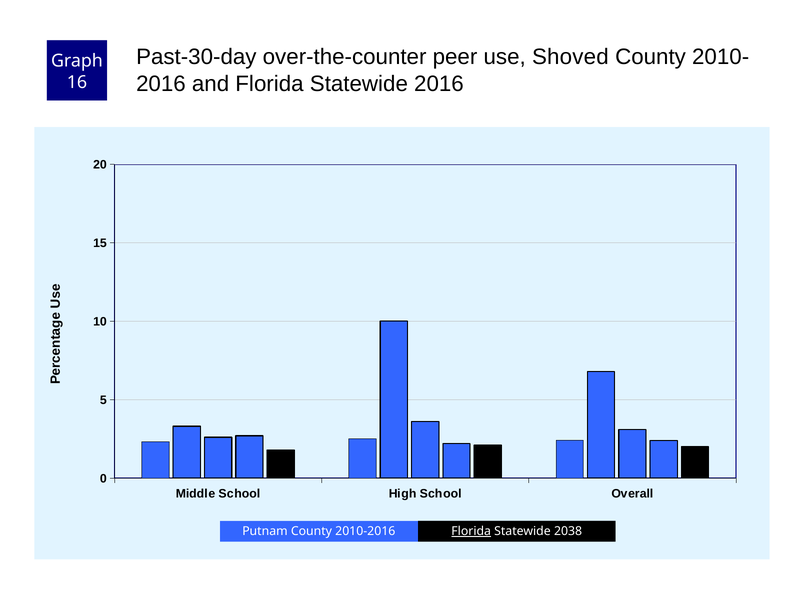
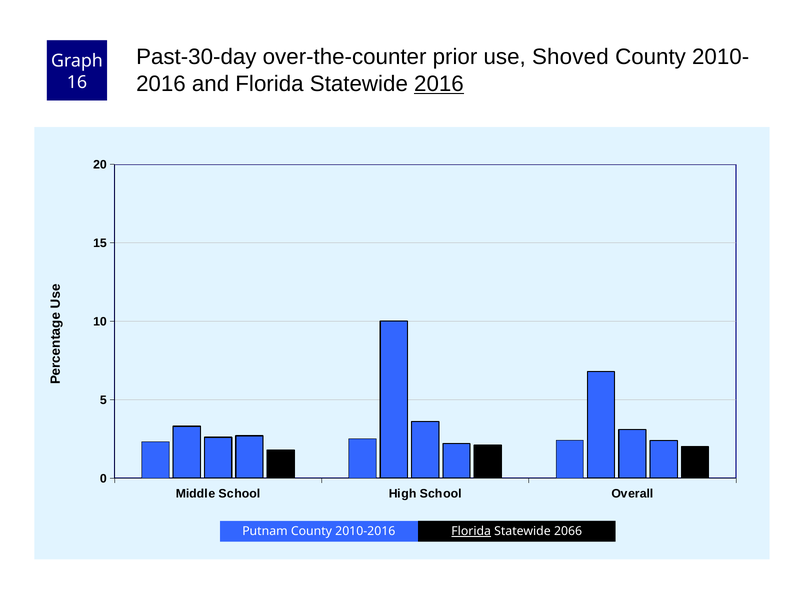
peer: peer -> prior
2016 at (439, 84) underline: none -> present
2038: 2038 -> 2066
